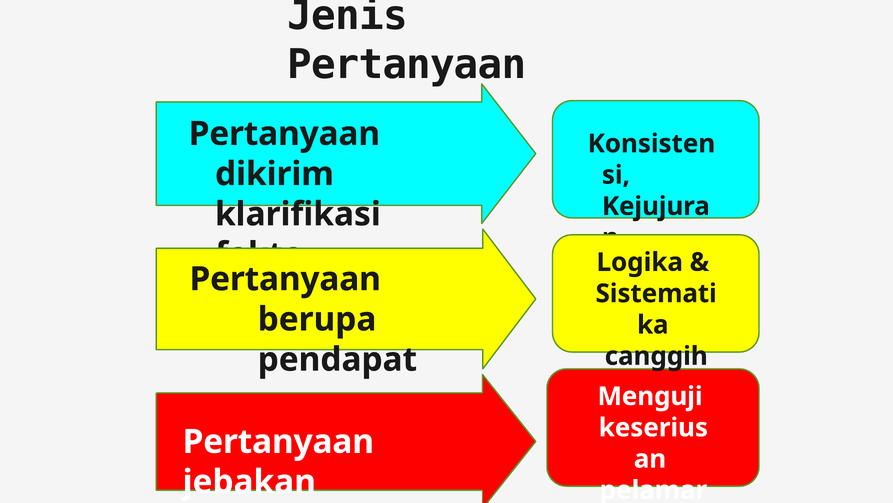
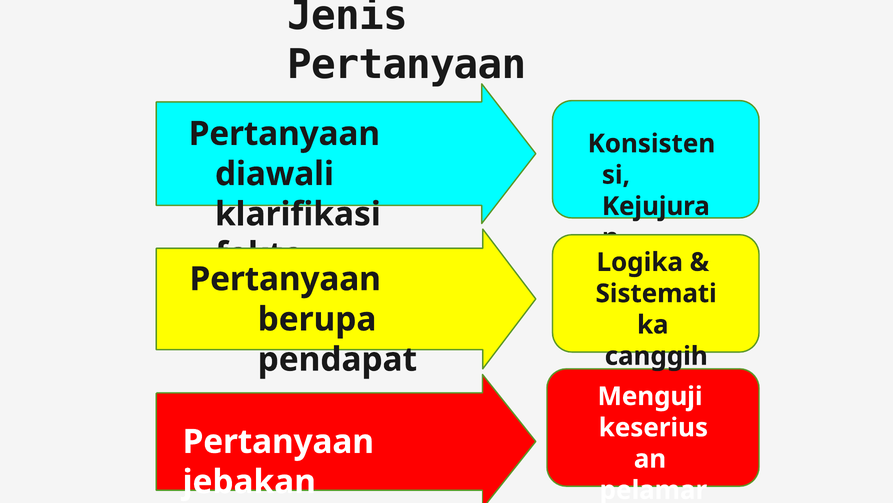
dikirim: dikirim -> diawali
